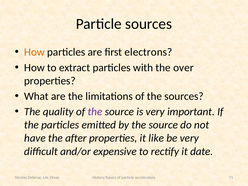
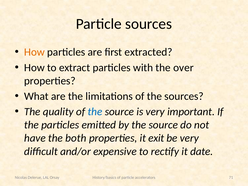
electrons: electrons -> extracted
the at (95, 112) colour: purple -> blue
after: after -> both
like: like -> exit
